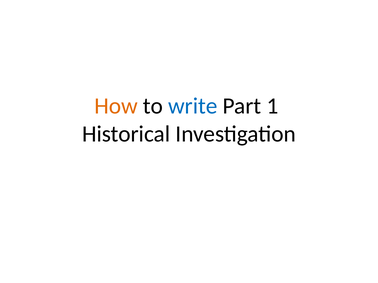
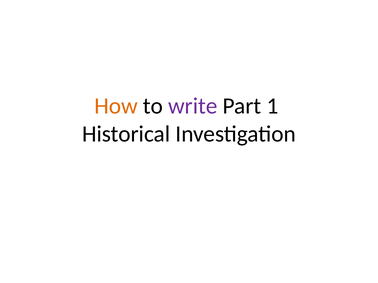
write colour: blue -> purple
